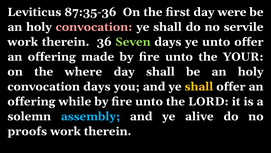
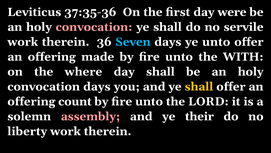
87:35-36: 87:35-36 -> 37:35-36
Seven colour: light green -> light blue
YOUR: YOUR -> WITH
while: while -> count
assembly colour: light blue -> pink
alive: alive -> their
proofs: proofs -> liberty
